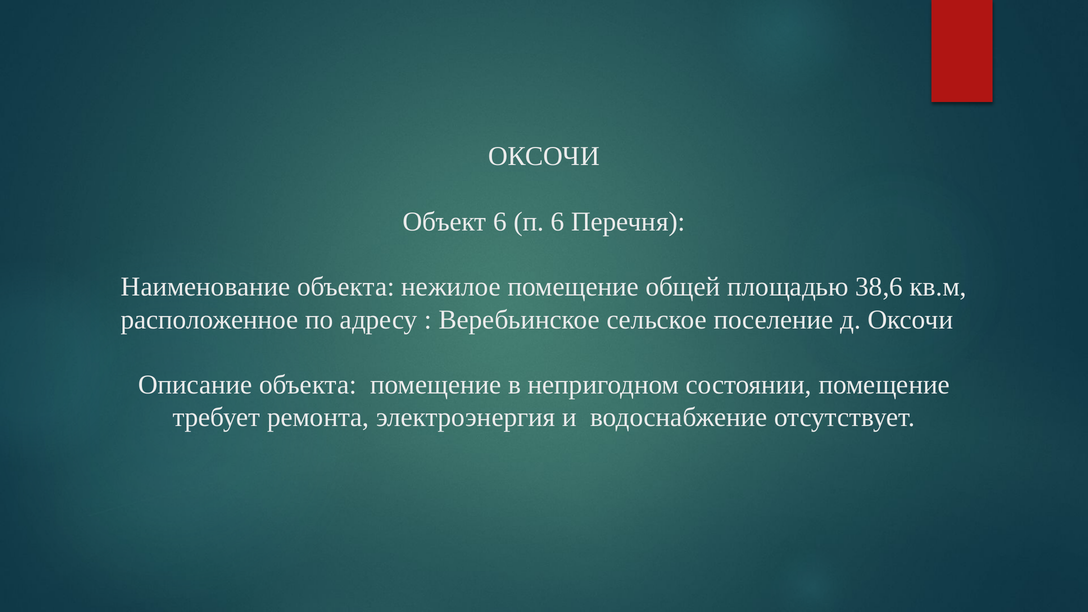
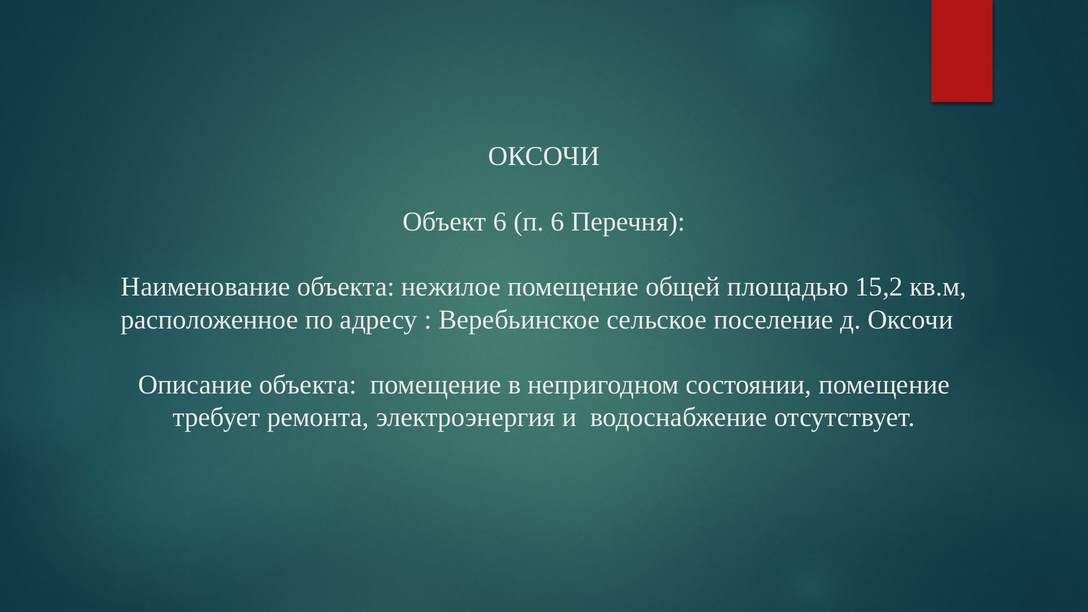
38,6: 38,6 -> 15,2
